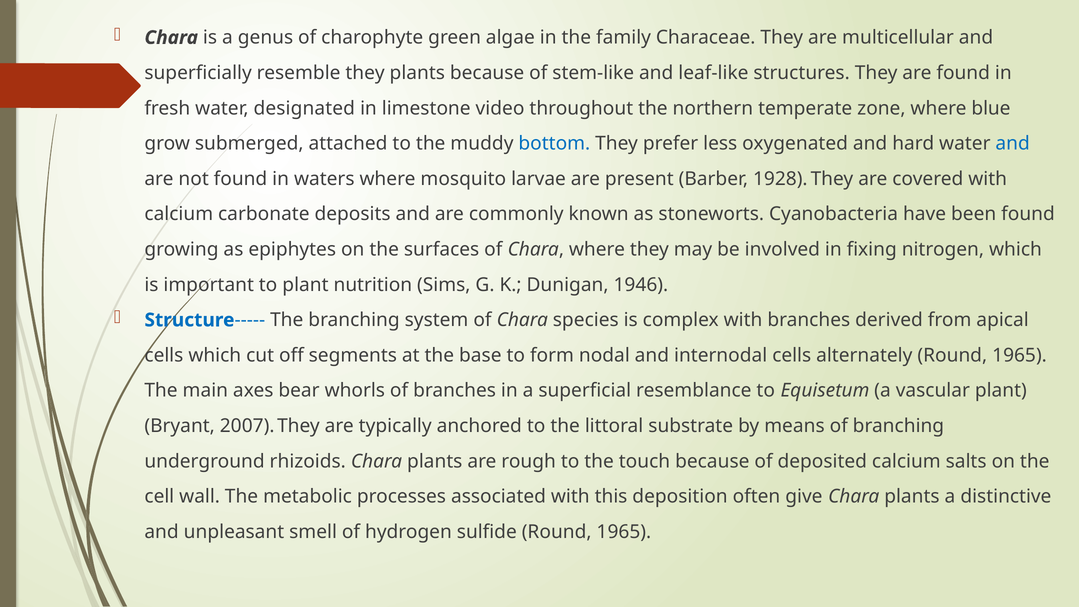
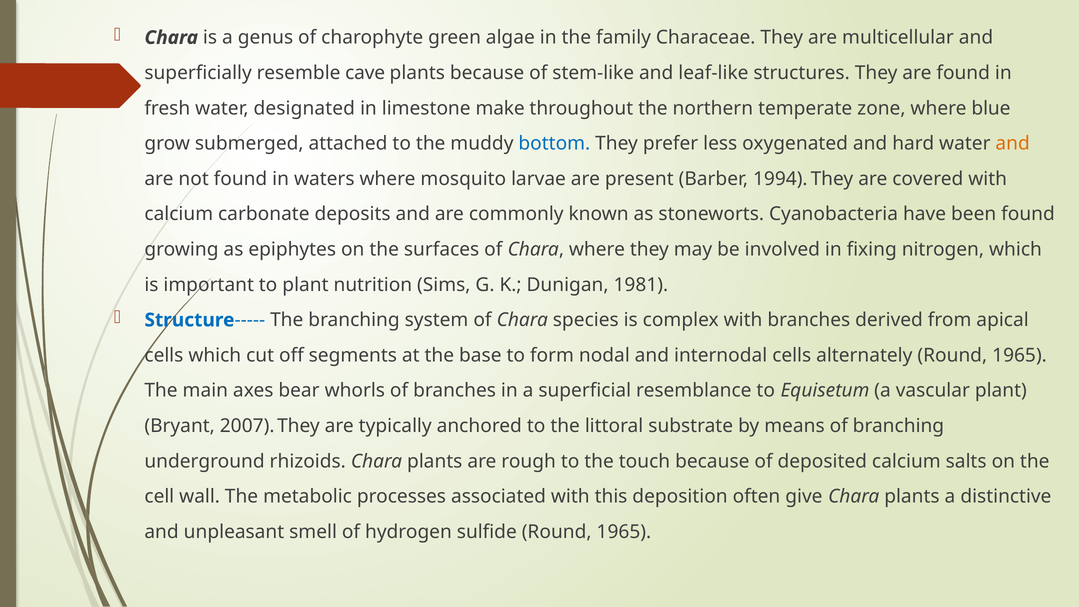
resemble they: they -> cave
video: video -> make
and at (1013, 144) colour: blue -> orange
1928: 1928 -> 1994
1946: 1946 -> 1981
